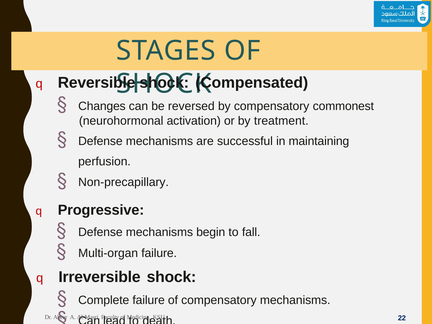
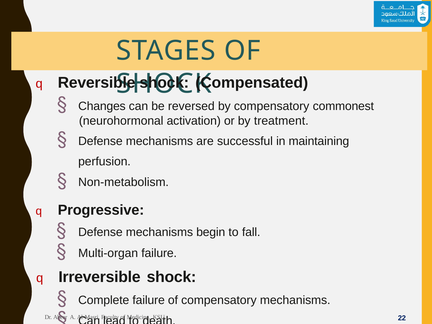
Non-precapillary: Non-precapillary -> Non-metabolism
